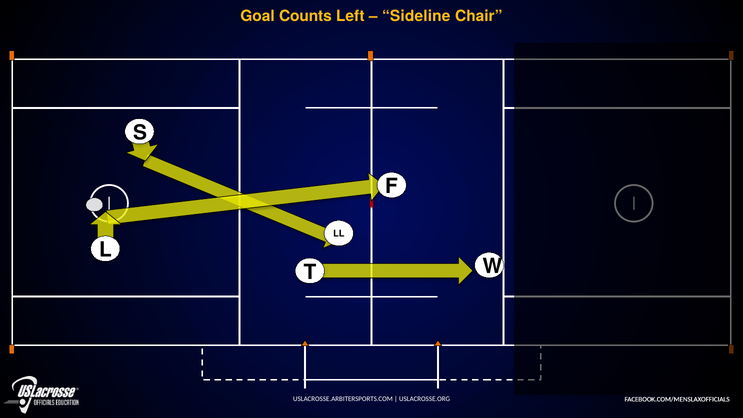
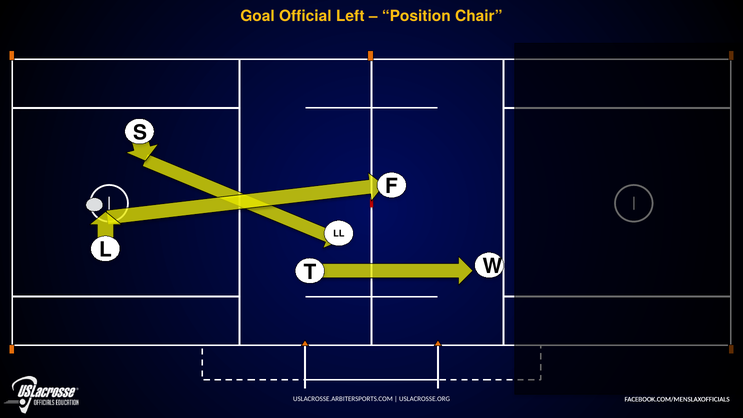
Counts: Counts -> Official
Sideline: Sideline -> Position
